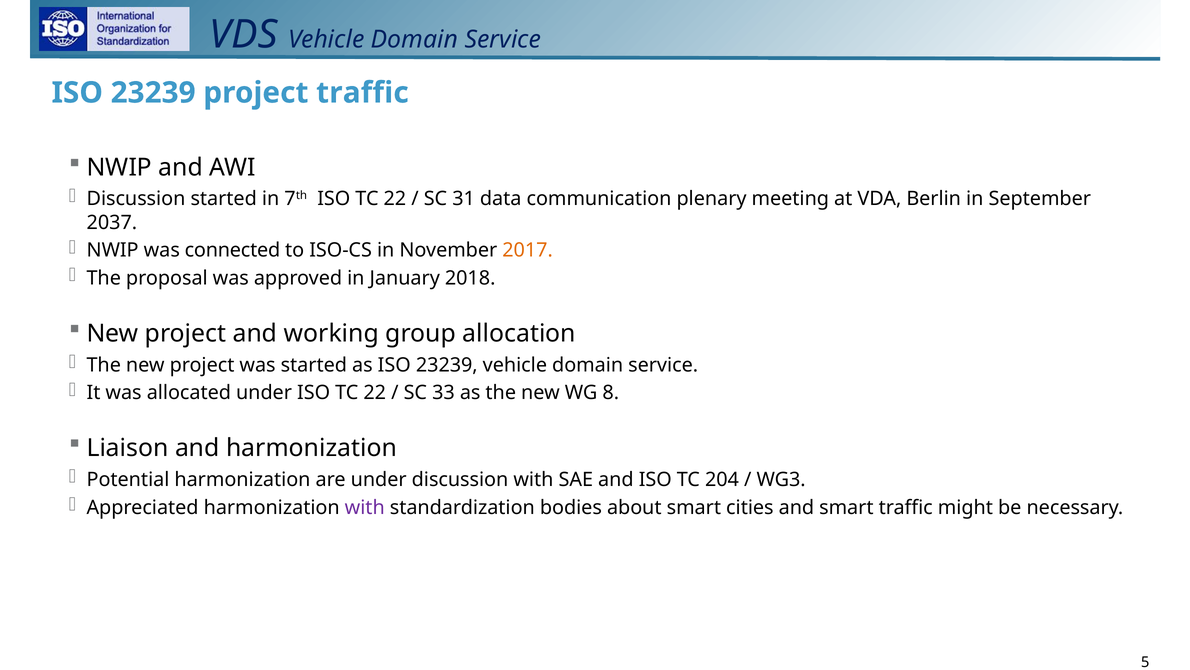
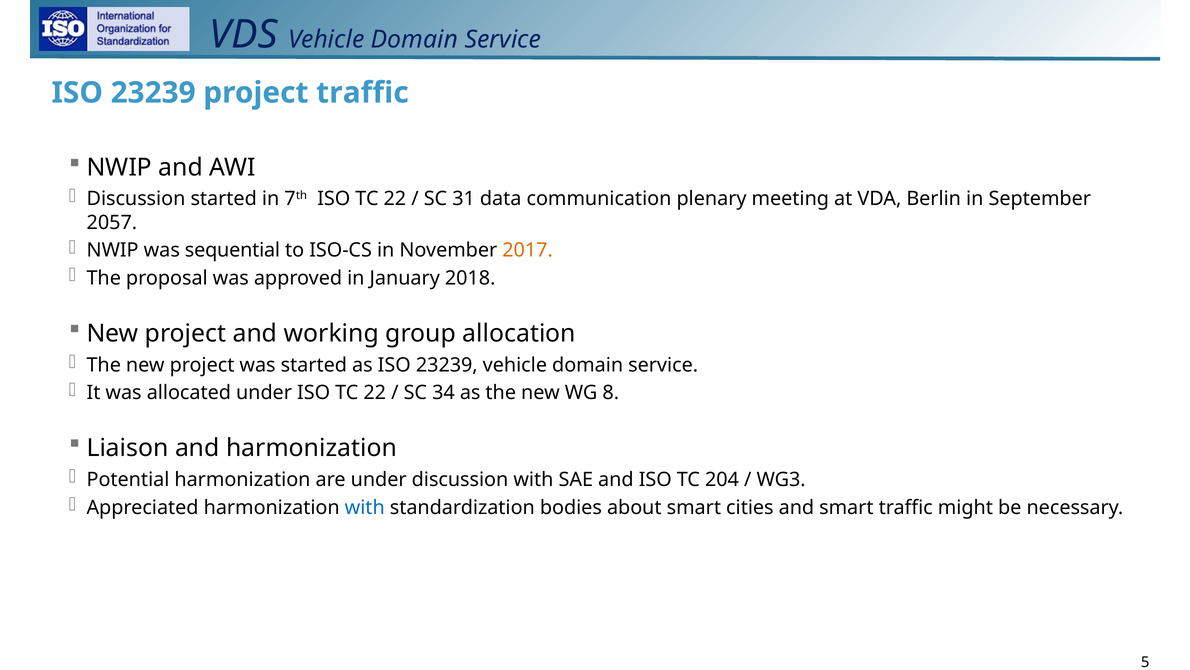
2037: 2037 -> 2057
connected: connected -> sequential
33: 33 -> 34
with at (365, 507) colour: purple -> blue
